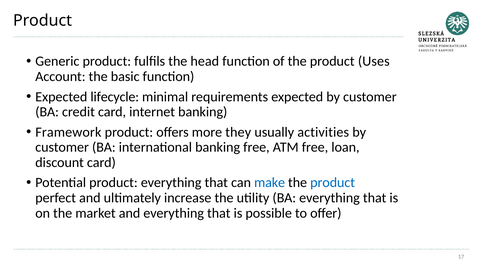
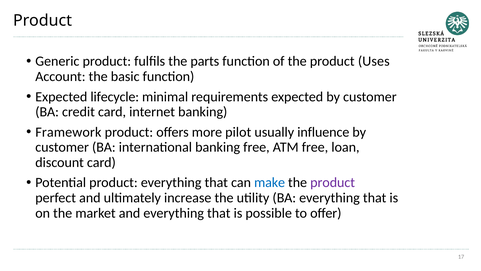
head: head -> parts
they: they -> pilot
activities: activities -> influence
product at (333, 182) colour: blue -> purple
